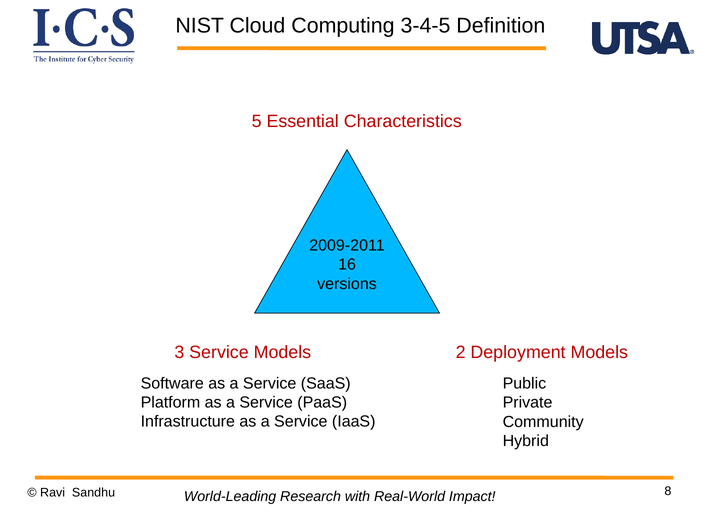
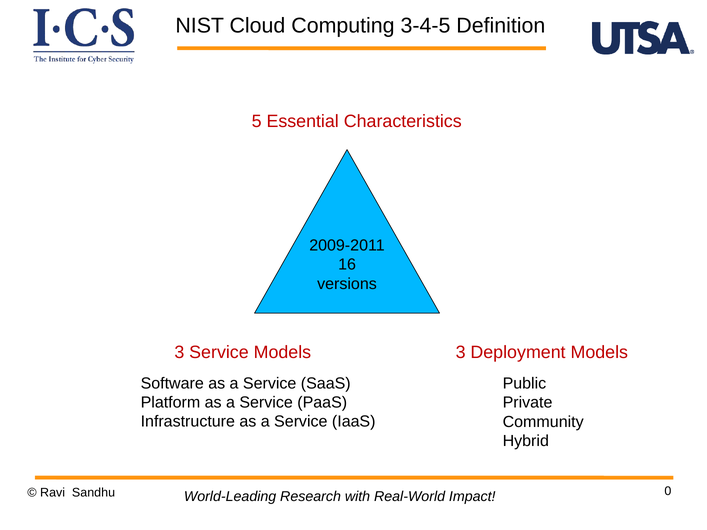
Models 2: 2 -> 3
8: 8 -> 0
